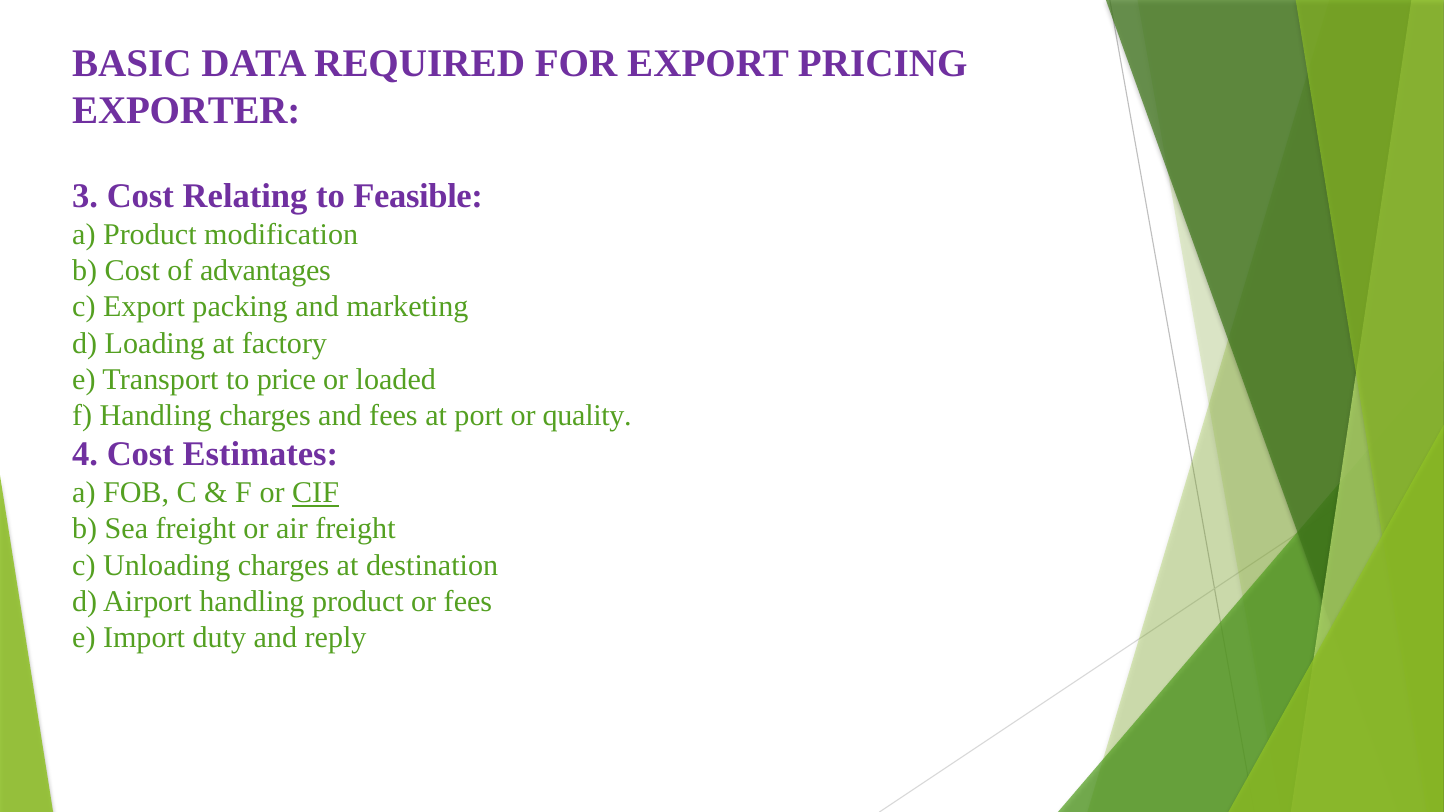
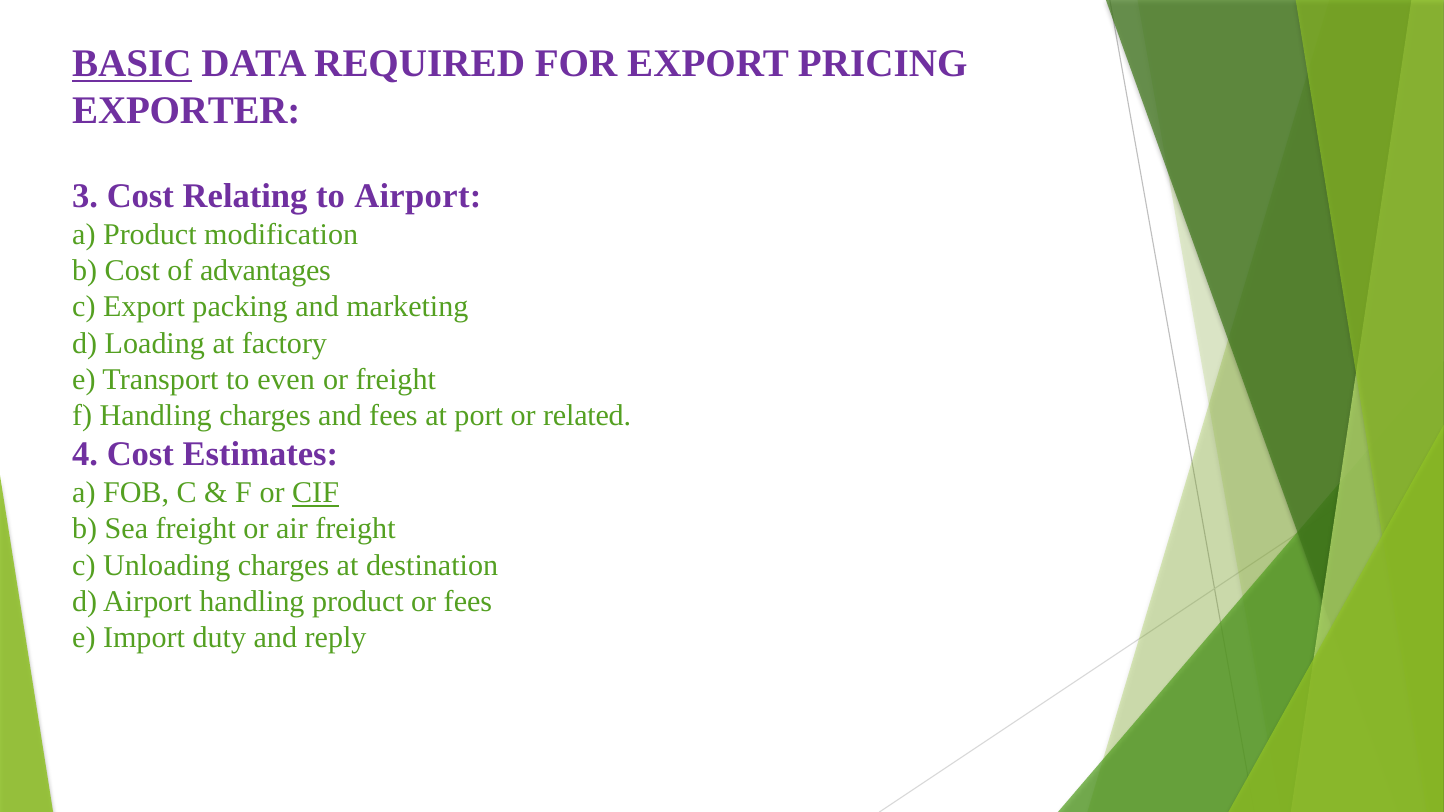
BASIC underline: none -> present
to Feasible: Feasible -> Airport
price: price -> even
or loaded: loaded -> freight
quality: quality -> related
